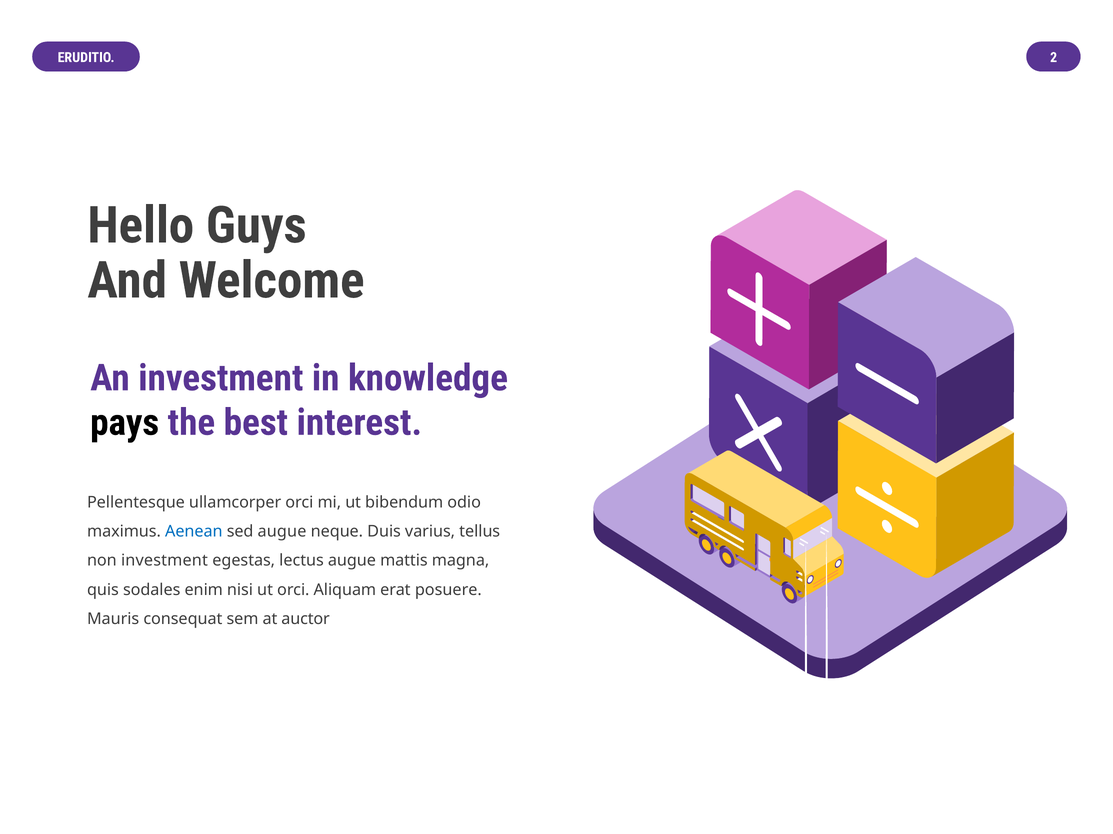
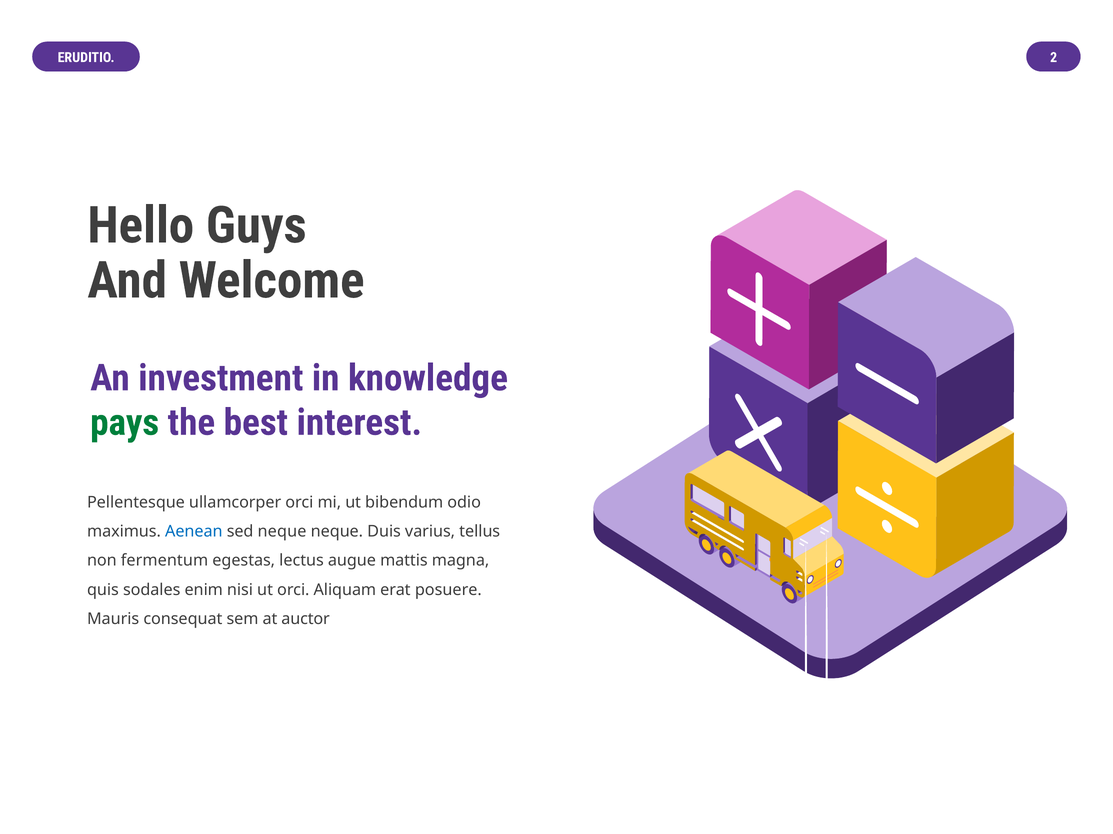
pays colour: black -> green
sed augue: augue -> neque
non investment: investment -> fermentum
